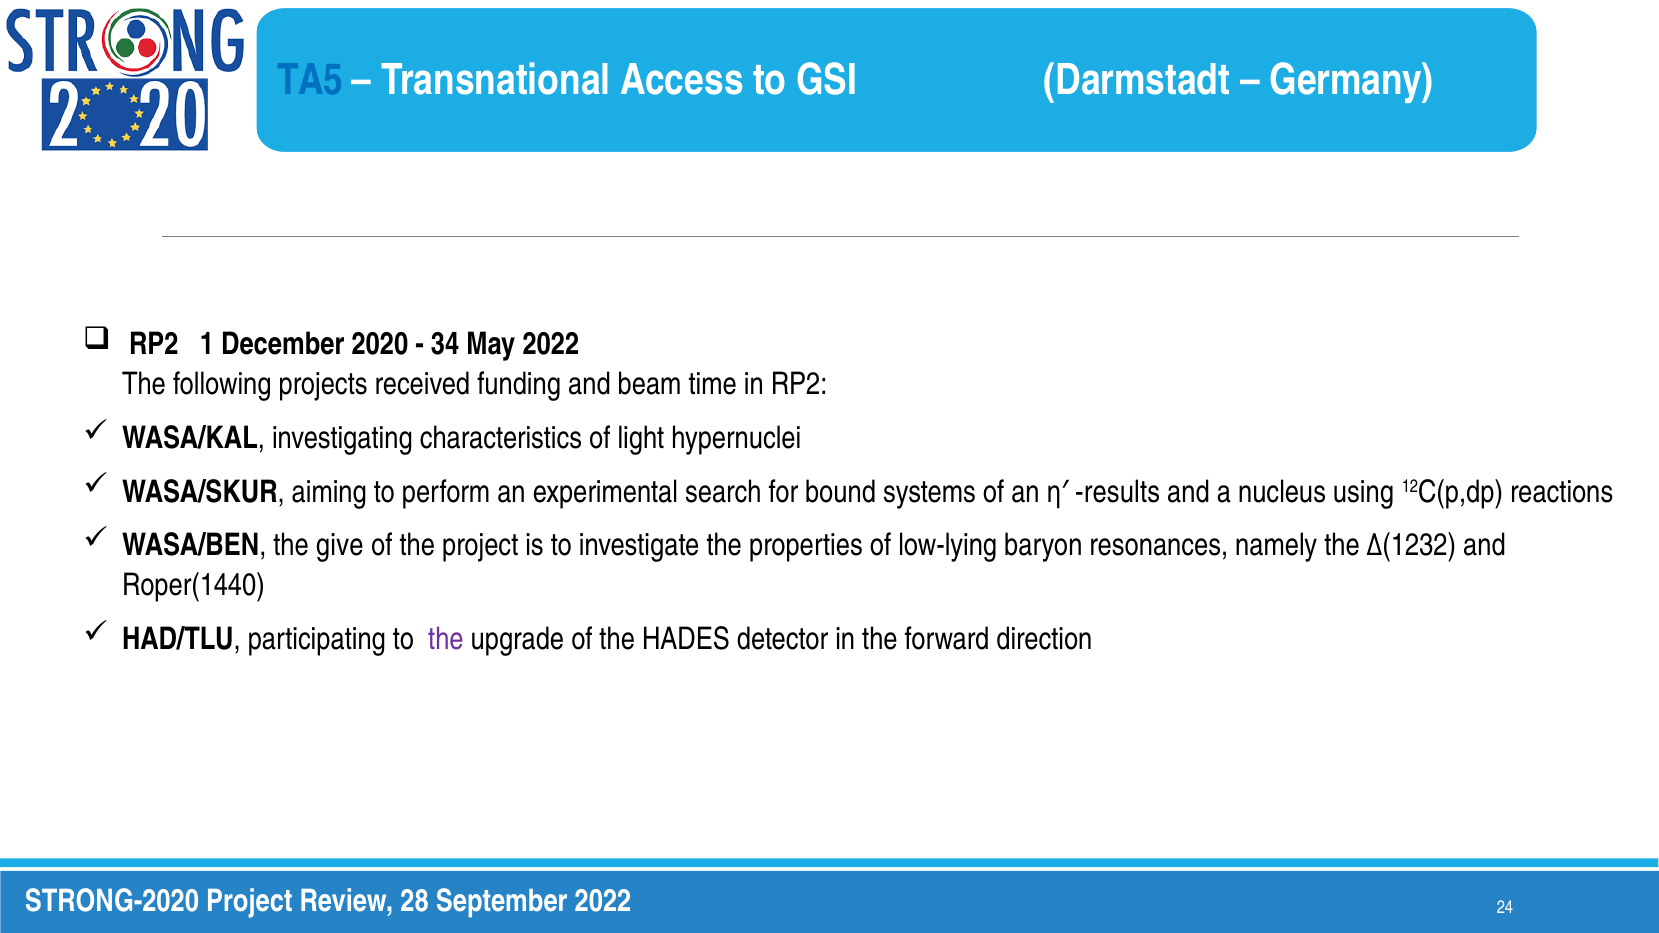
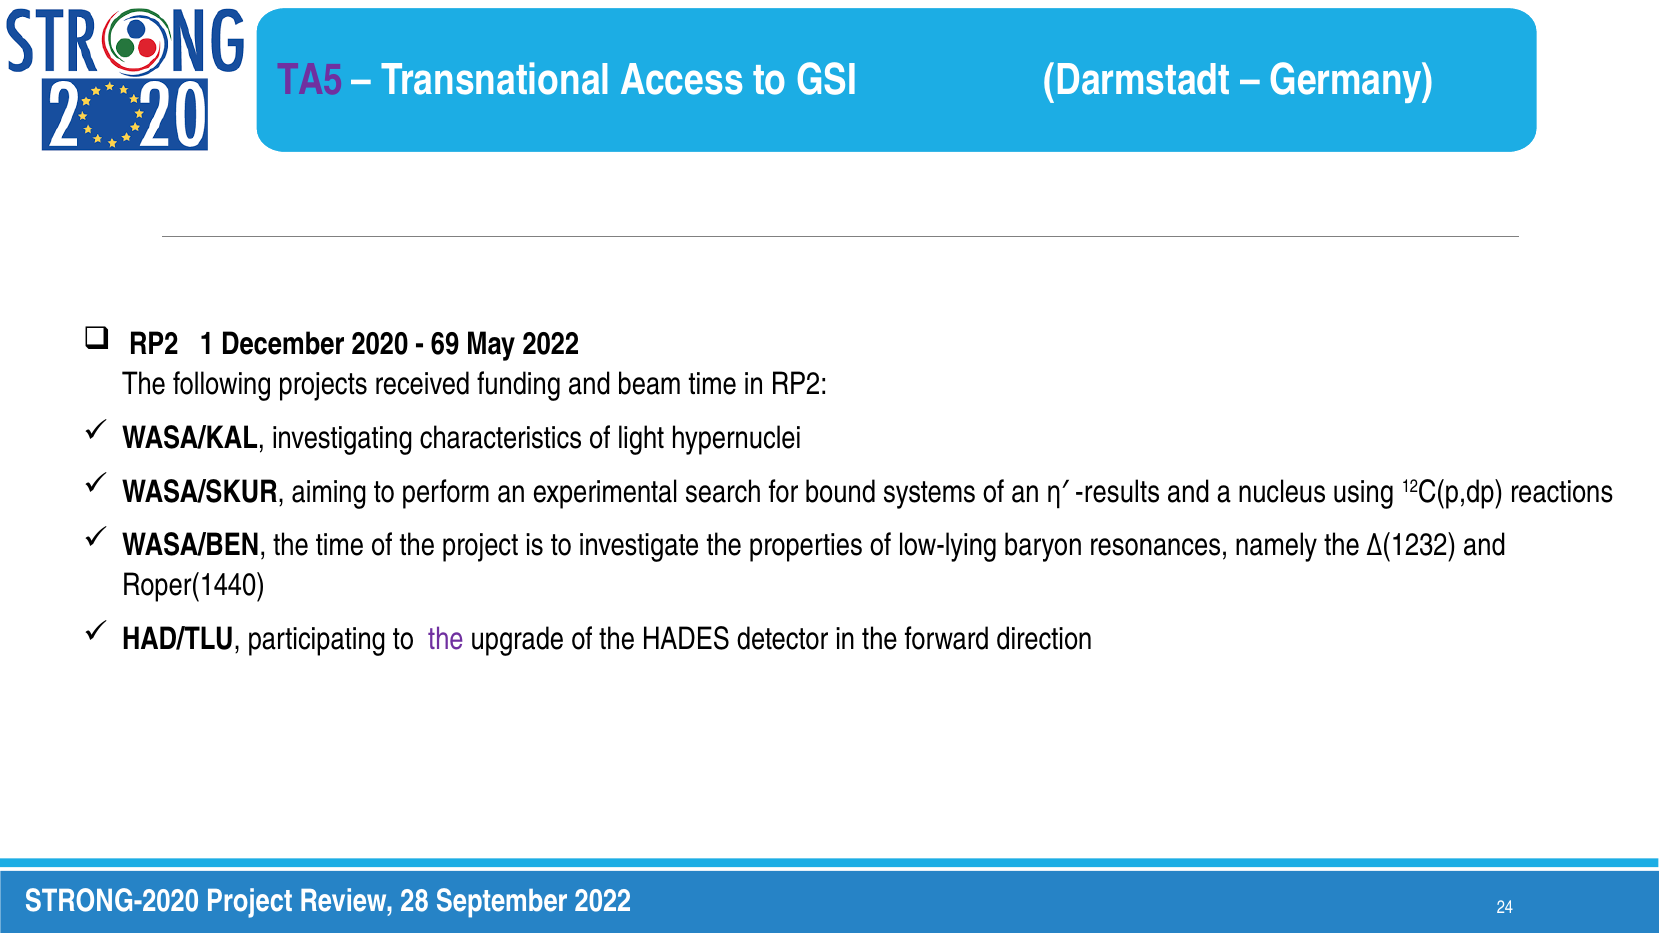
TA5 colour: blue -> purple
34: 34 -> 69
the give: give -> time
